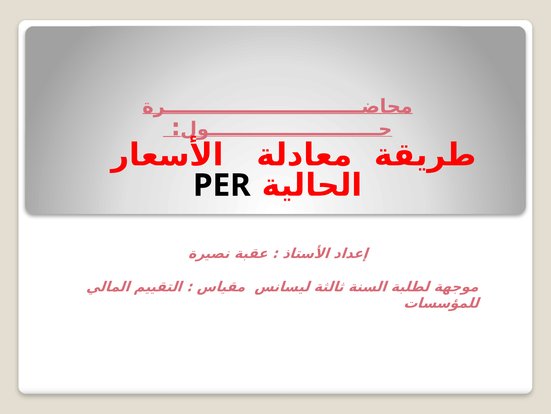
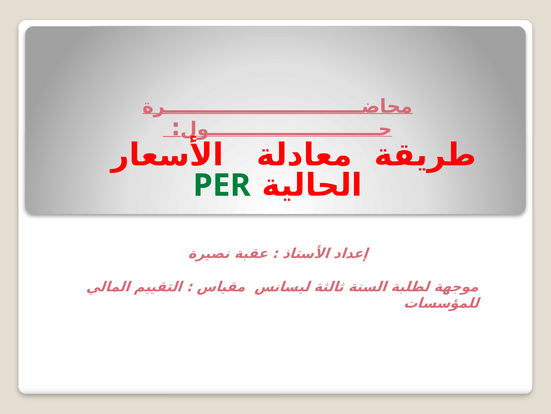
PER colour: black -> green
